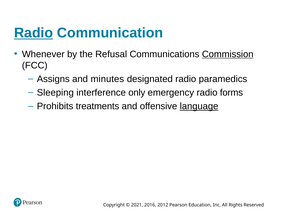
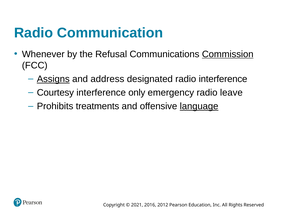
Radio at (34, 33) underline: present -> none
Assigns underline: none -> present
minutes: minutes -> address
radio paramedics: paramedics -> interference
Sleeping: Sleeping -> Courtesy
forms: forms -> leave
